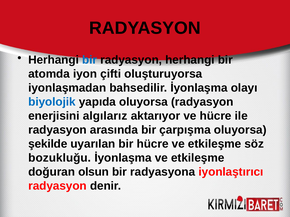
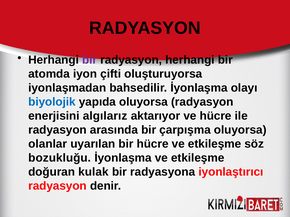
bir at (90, 60) colour: blue -> purple
şekilde: şekilde -> olanlar
olsun: olsun -> kulak
